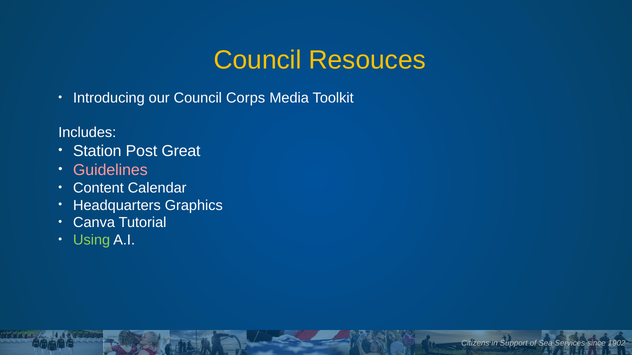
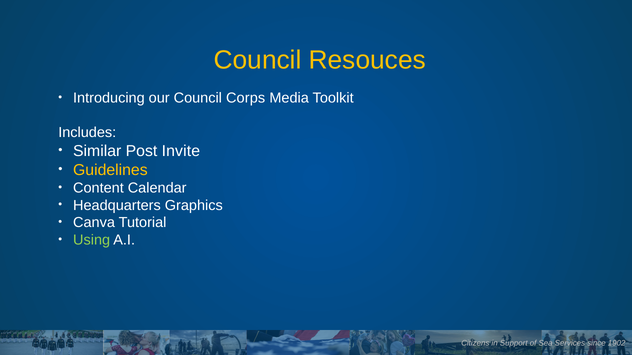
Station: Station -> Similar
Great: Great -> Invite
Guidelines colour: pink -> yellow
